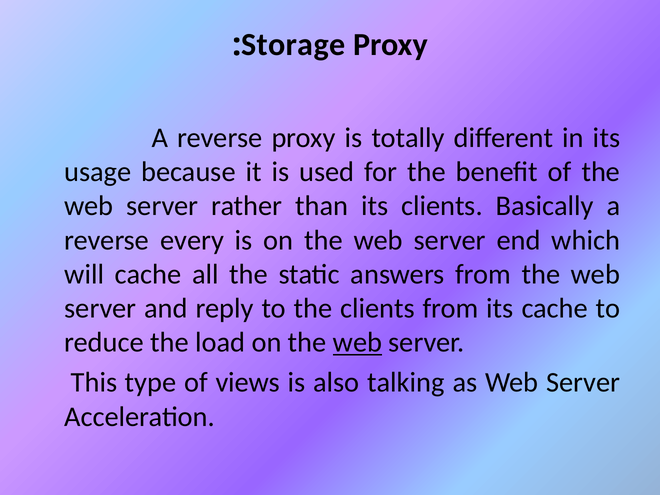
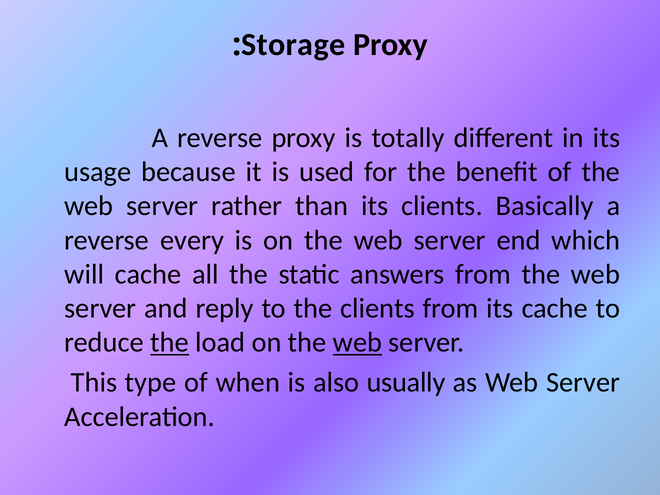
the at (170, 343) underline: none -> present
views: views -> when
talking: talking -> usually
